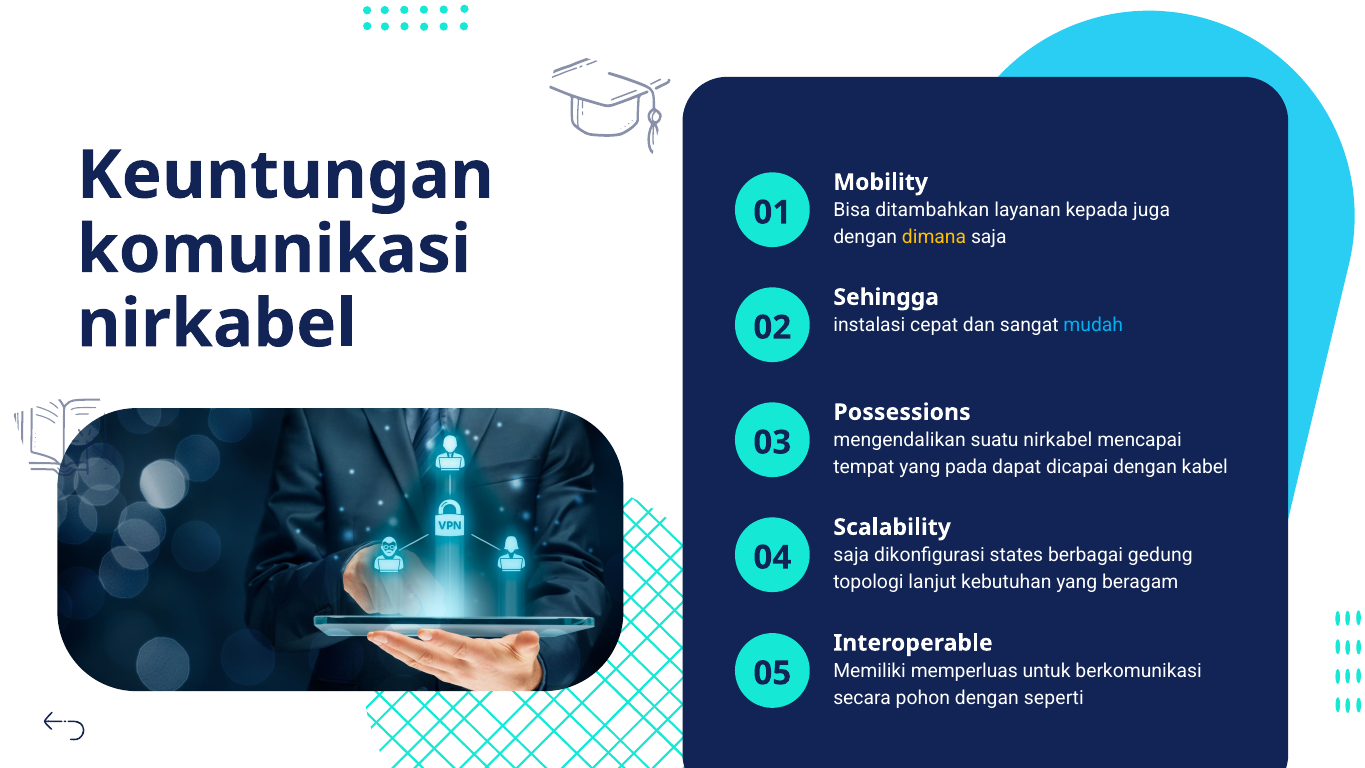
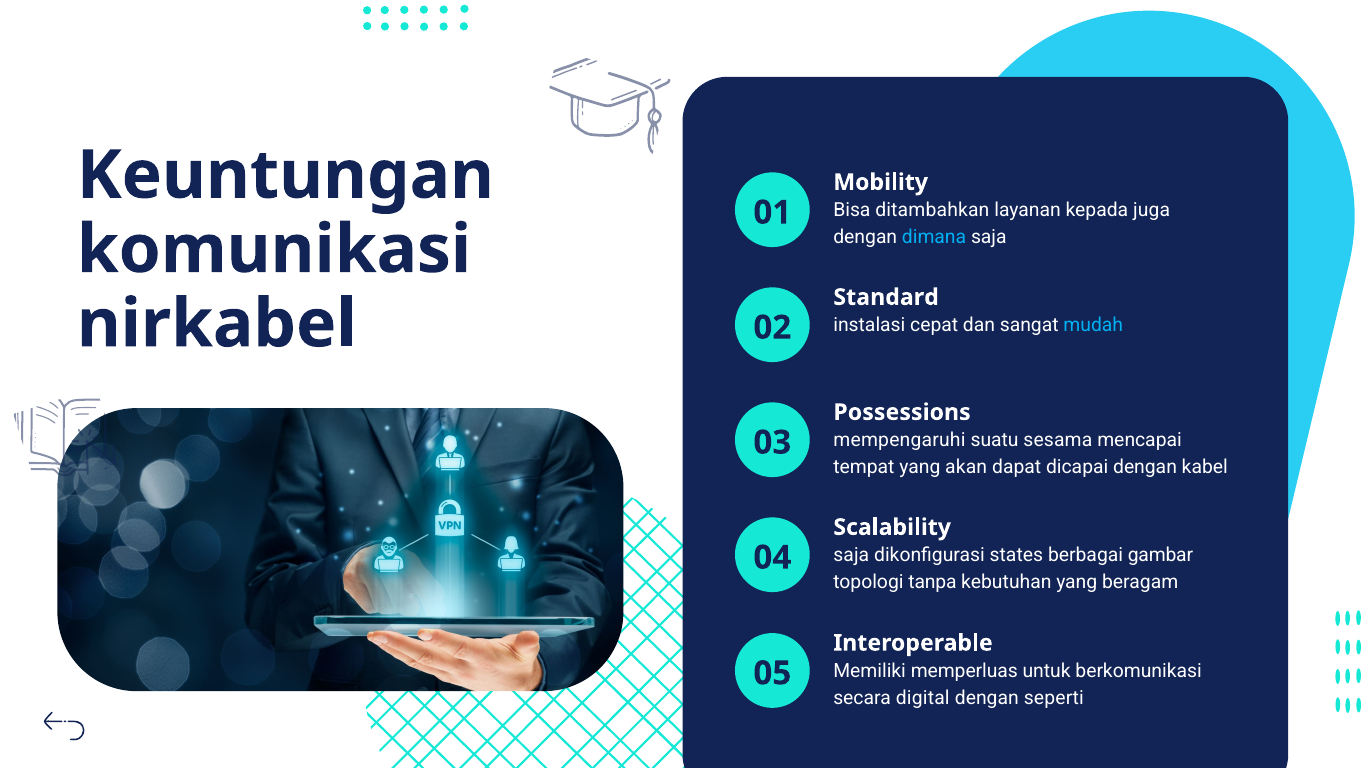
dimana colour: yellow -> light blue
Sehingga: Sehingga -> Standard
mengendalikan: mengendalikan -> mempengaruhi
suatu nirkabel: nirkabel -> sesama
pada: pada -> akan
gedung: gedung -> gambar
lanjut: lanjut -> tanpa
pohon: pohon -> digital
